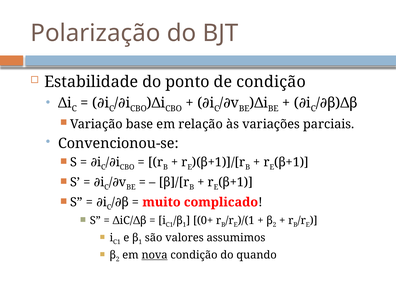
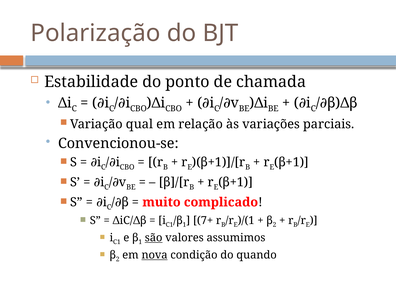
de condição: condição -> chamada
base: base -> qual
0+: 0+ -> 7+
são underline: none -> present
